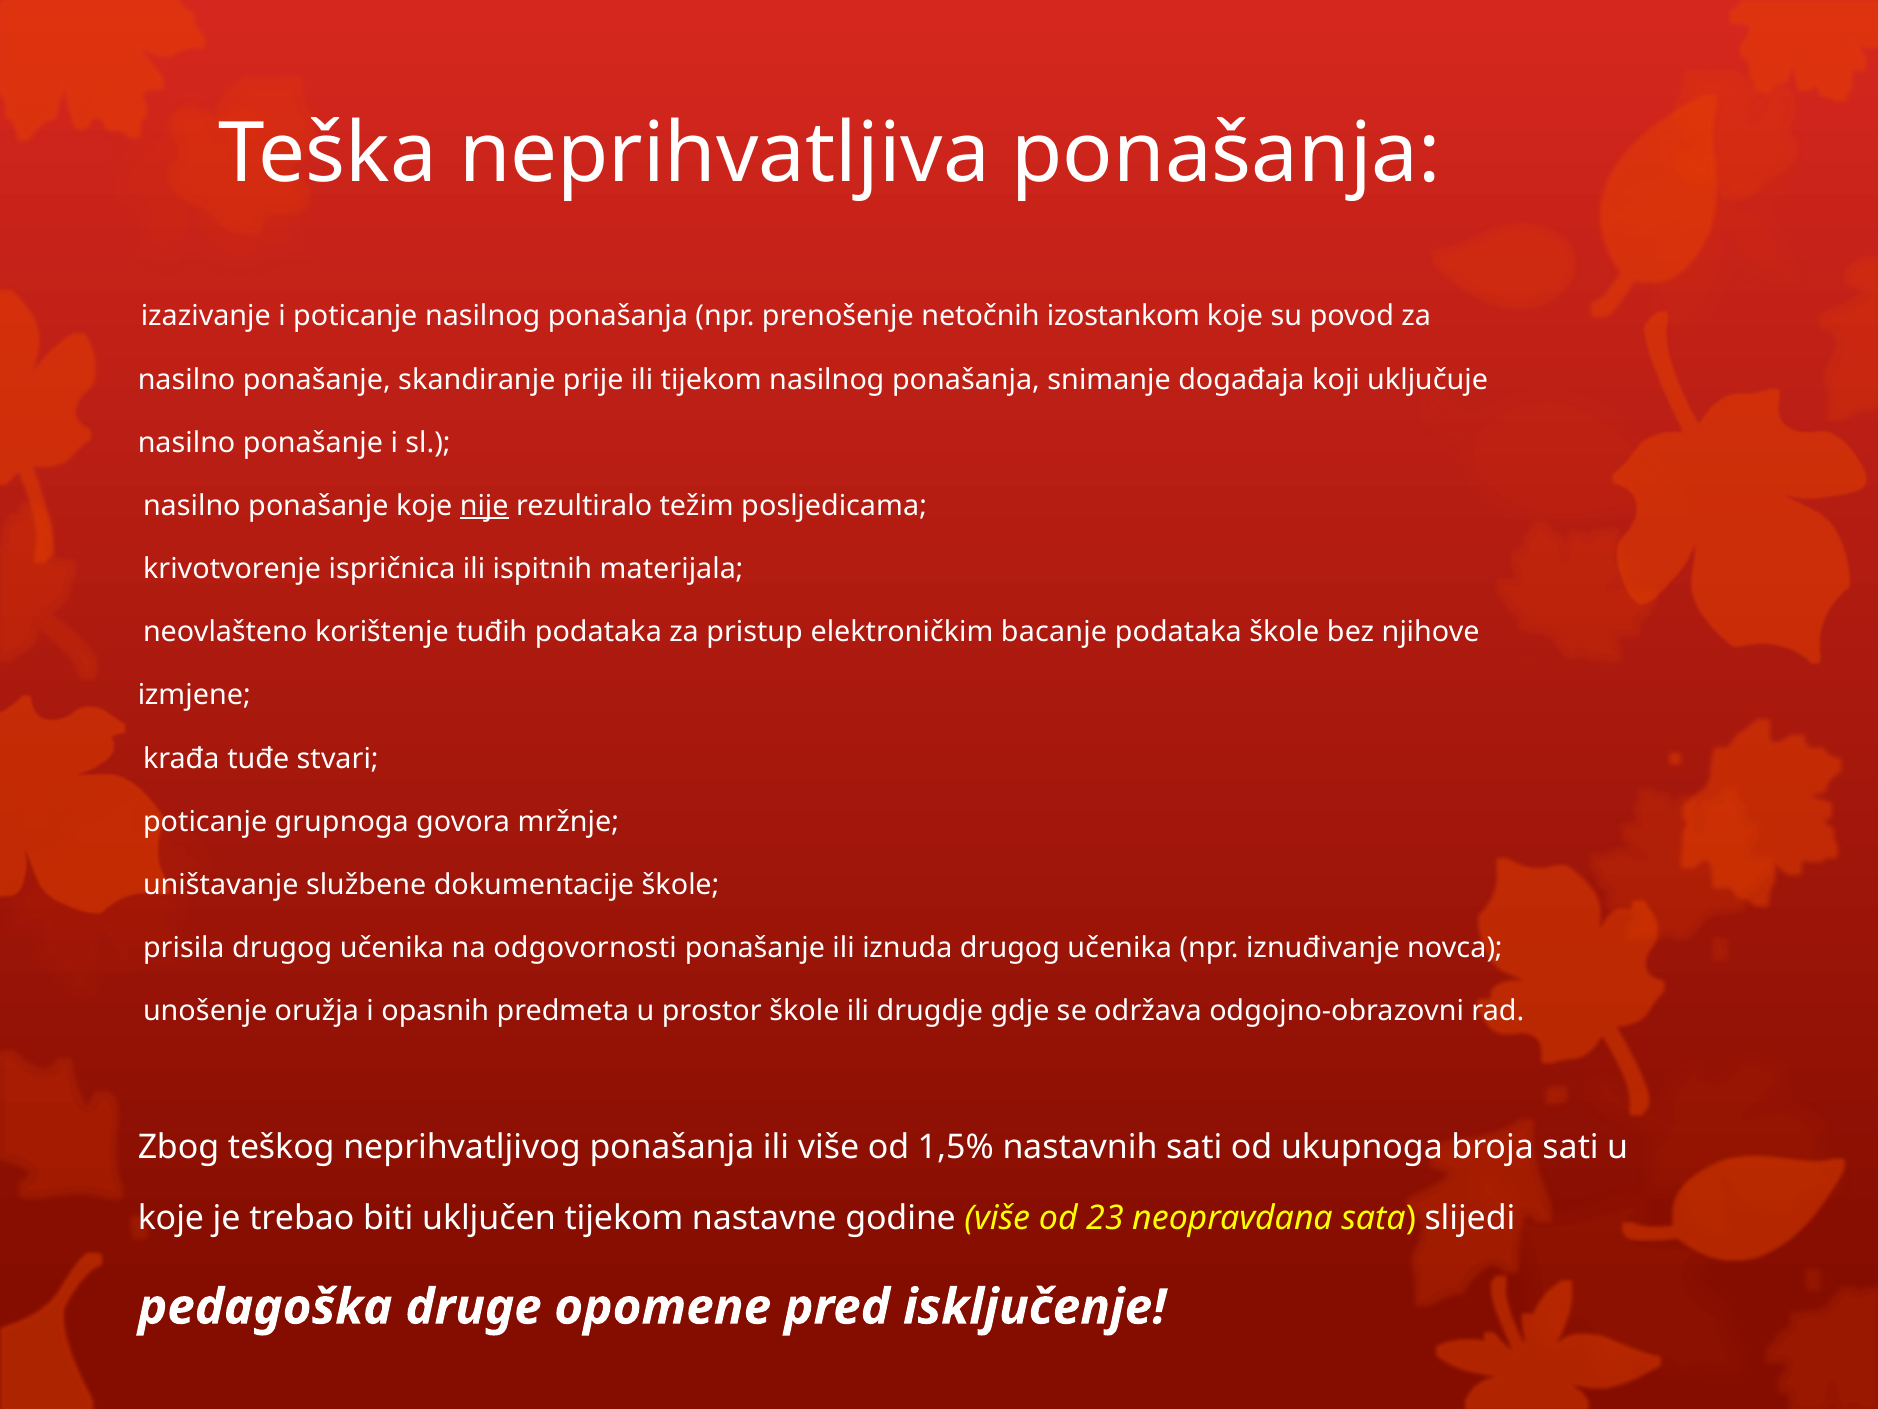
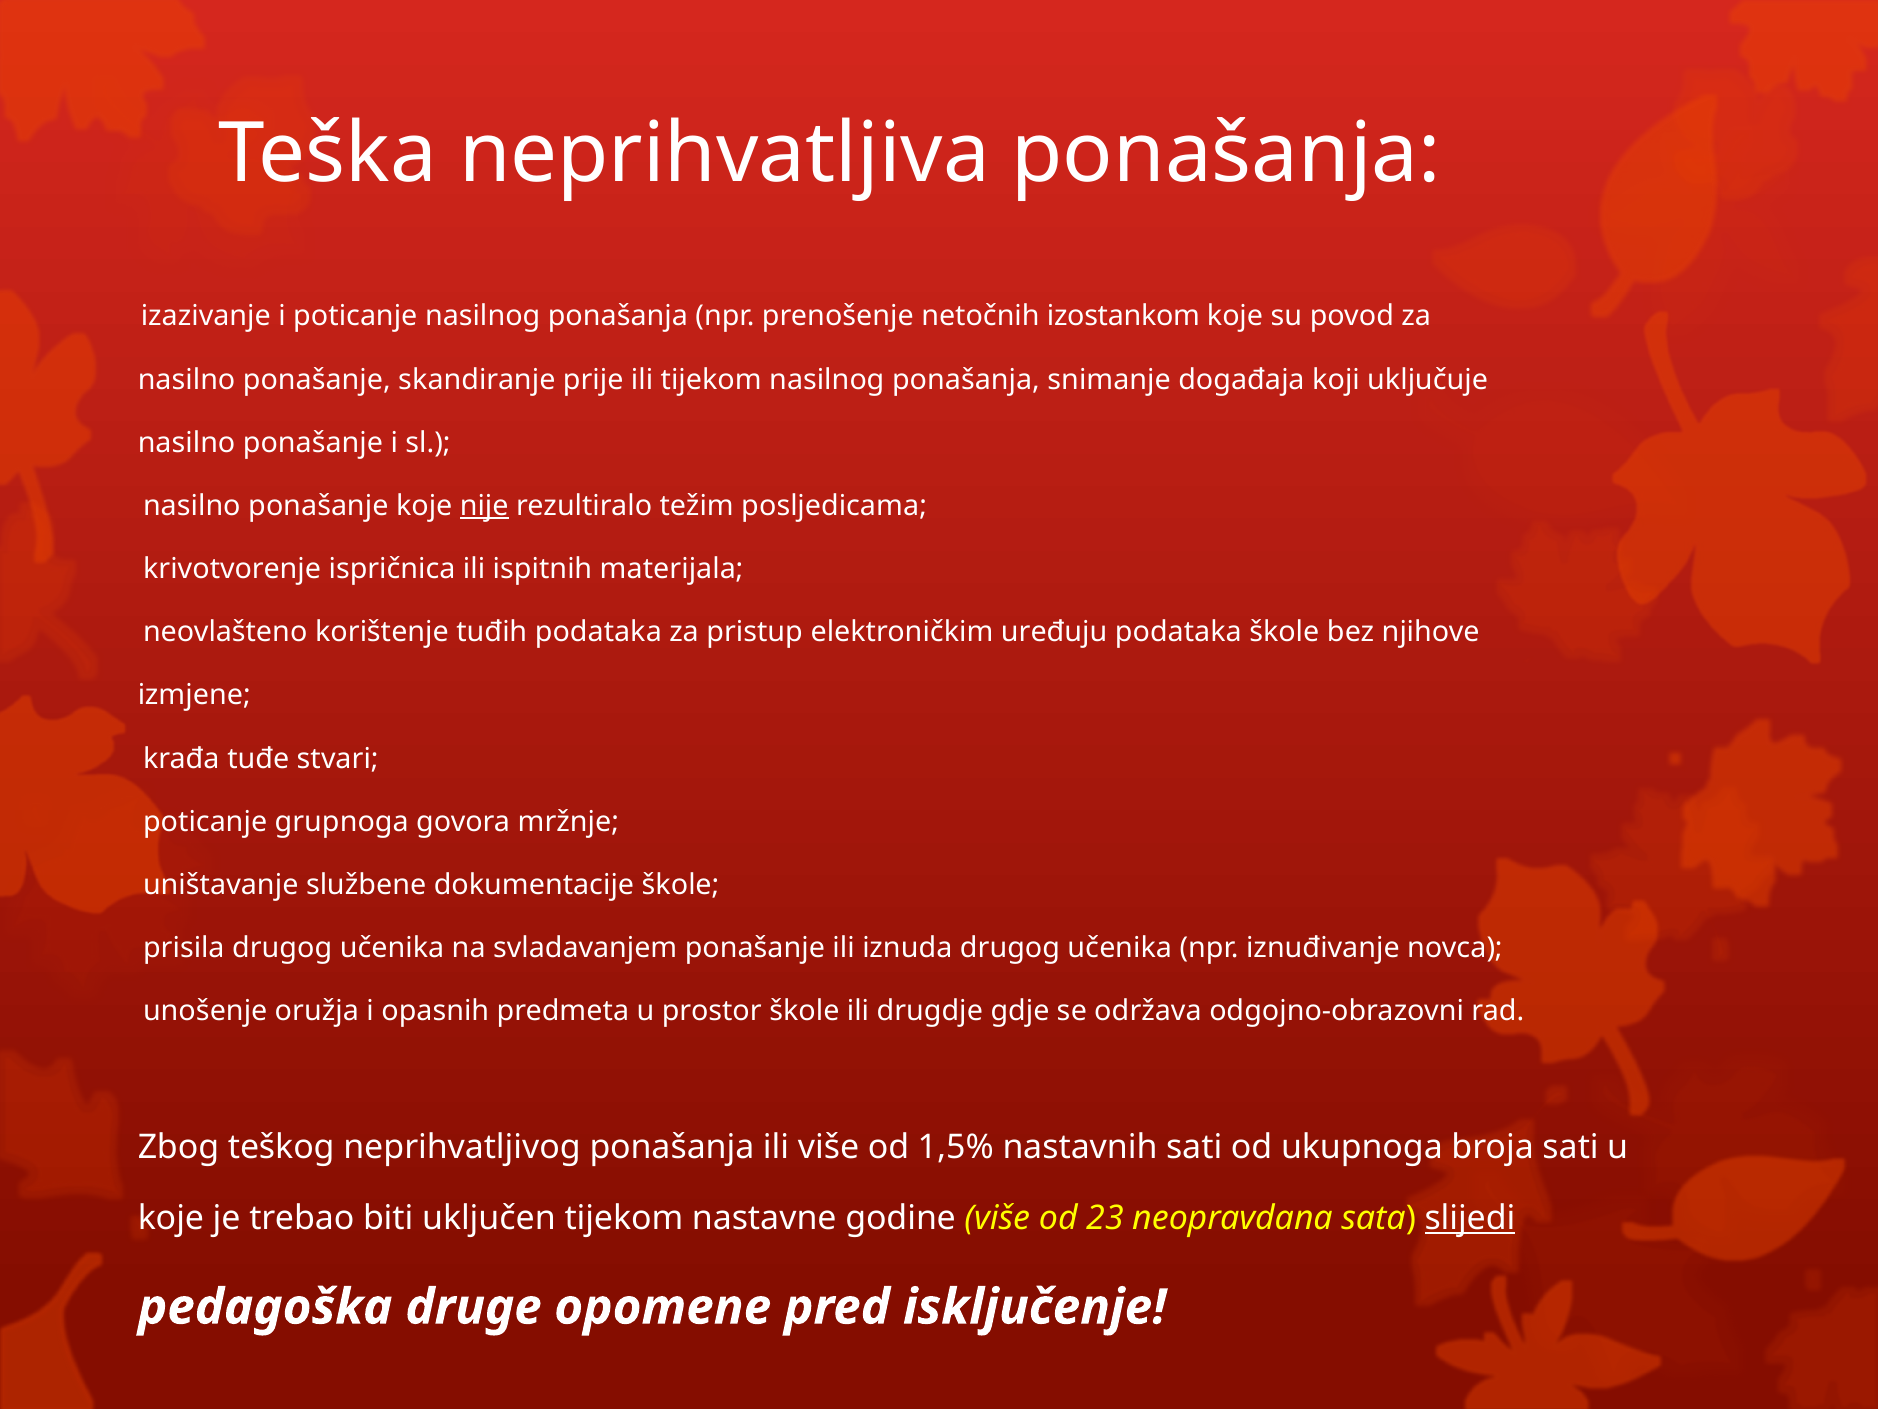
bacanje: bacanje -> uređuju
odgovornosti: odgovornosti -> svladavanjem
slijedi underline: none -> present
